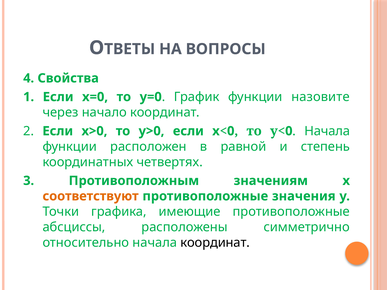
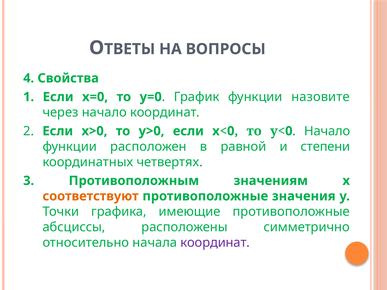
Начала at (327, 131): Начала -> Начало
степень: степень -> степени
координат at (215, 243) colour: black -> purple
